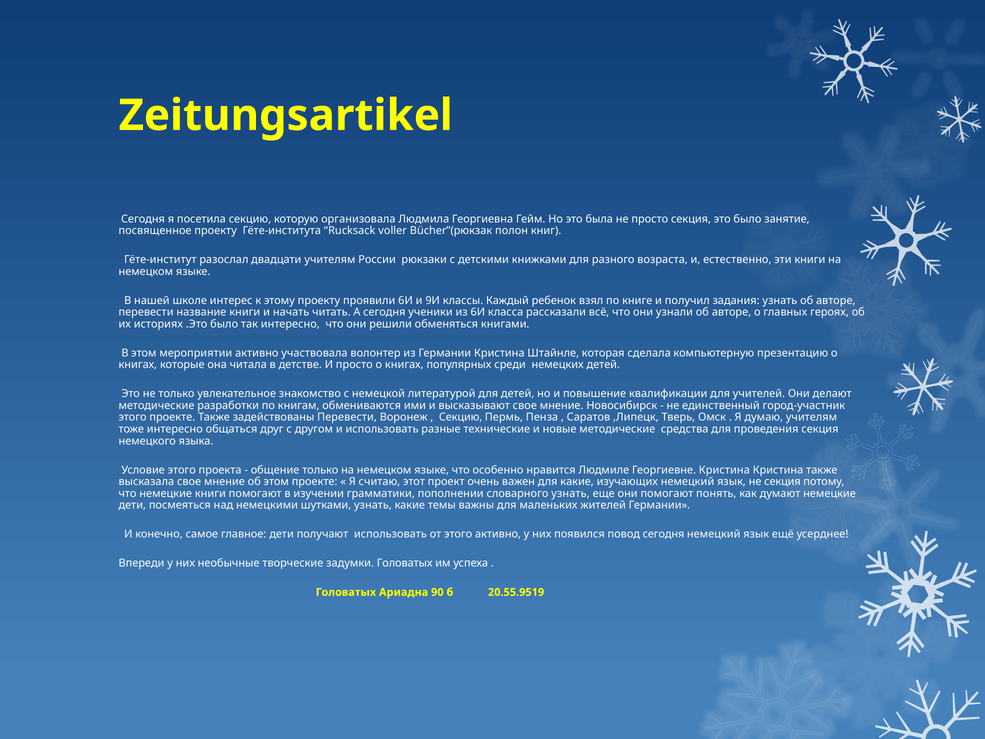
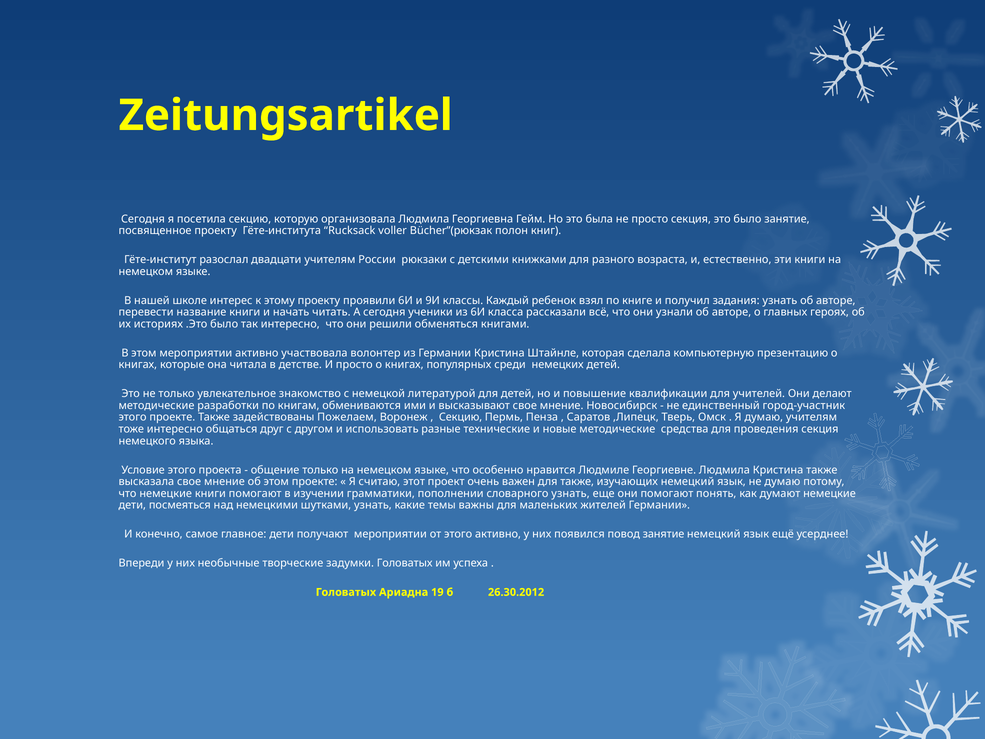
задействованы Перевести: Перевести -> Пожелаем
Георгиевне Кристина: Кристина -> Людмила
для какие: какие -> также
не секция: секция -> думаю
получают использовать: использовать -> мероприятии
повод сегодня: сегодня -> занятие
90: 90 -> 19
20.55.9519: 20.55.9519 -> 26.30.2012
